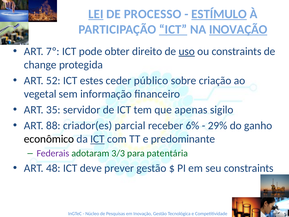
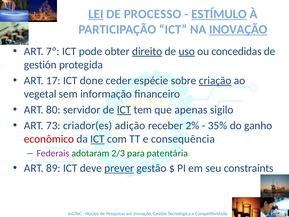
ICT at (173, 29) underline: present -> none
direito underline: none -> present
ou constraints: constraints -> concedidas
change: change -> gestión
52: 52 -> 17
estes: estes -> done
público: público -> espécie
criação underline: none -> present
35: 35 -> 80
ICT at (124, 110) underline: none -> present
88: 88 -> 73
parcial: parcial -> adição
6%: 6% -> 2%
29%: 29% -> 35%
econômico colour: black -> red
predominante: predominante -> consequência
3/3: 3/3 -> 2/3
48: 48 -> 89
prever underline: none -> present
